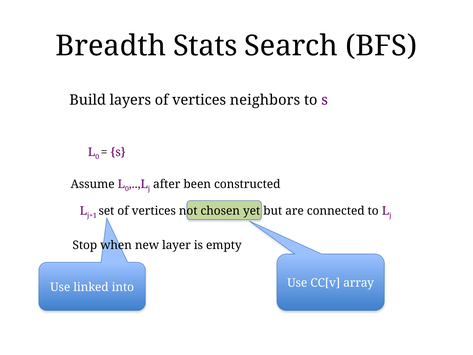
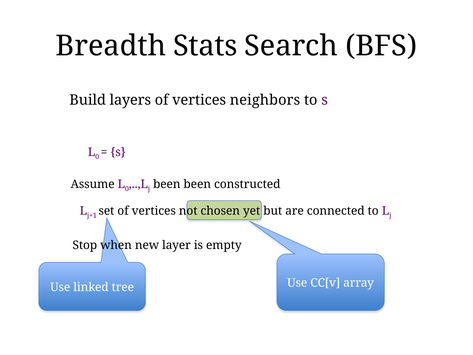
after at (167, 184): after -> been
into: into -> tree
